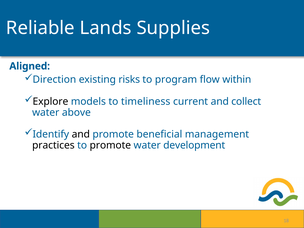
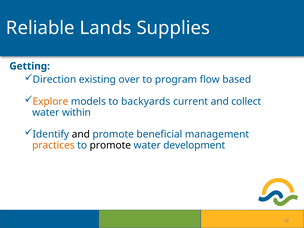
Aligned: Aligned -> Getting
risks: risks -> over
within: within -> based
Explore colour: black -> orange
timeliness: timeliness -> backyards
above: above -> within
practices colour: black -> orange
